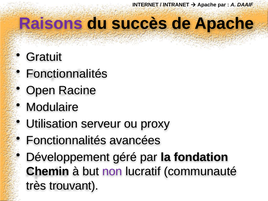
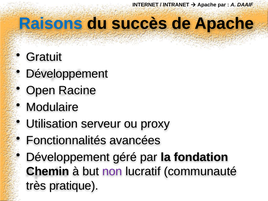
Raisons colour: purple -> blue
Fonctionnalités at (67, 74): Fonctionnalités -> Développement
trouvant: trouvant -> pratique
